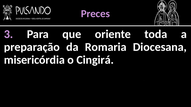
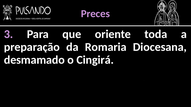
misericórdia: misericórdia -> desmamado
